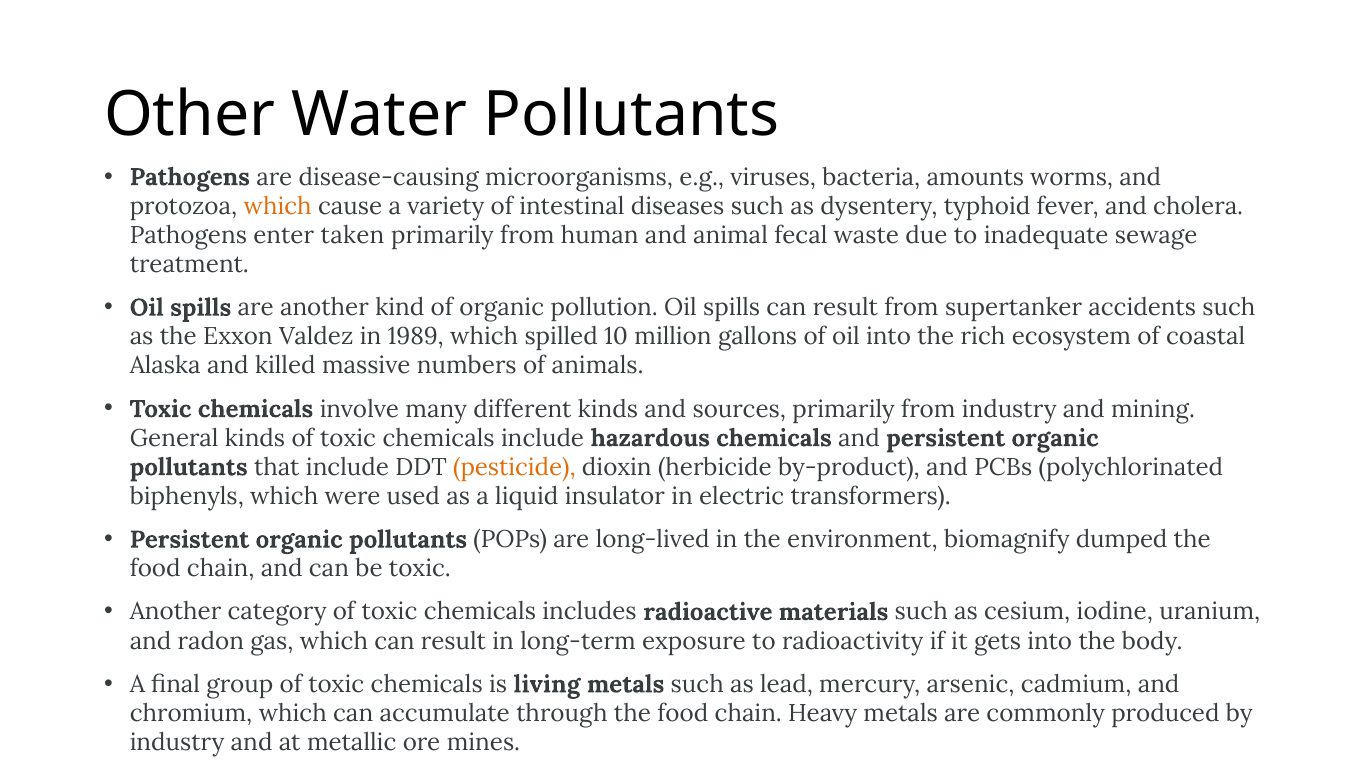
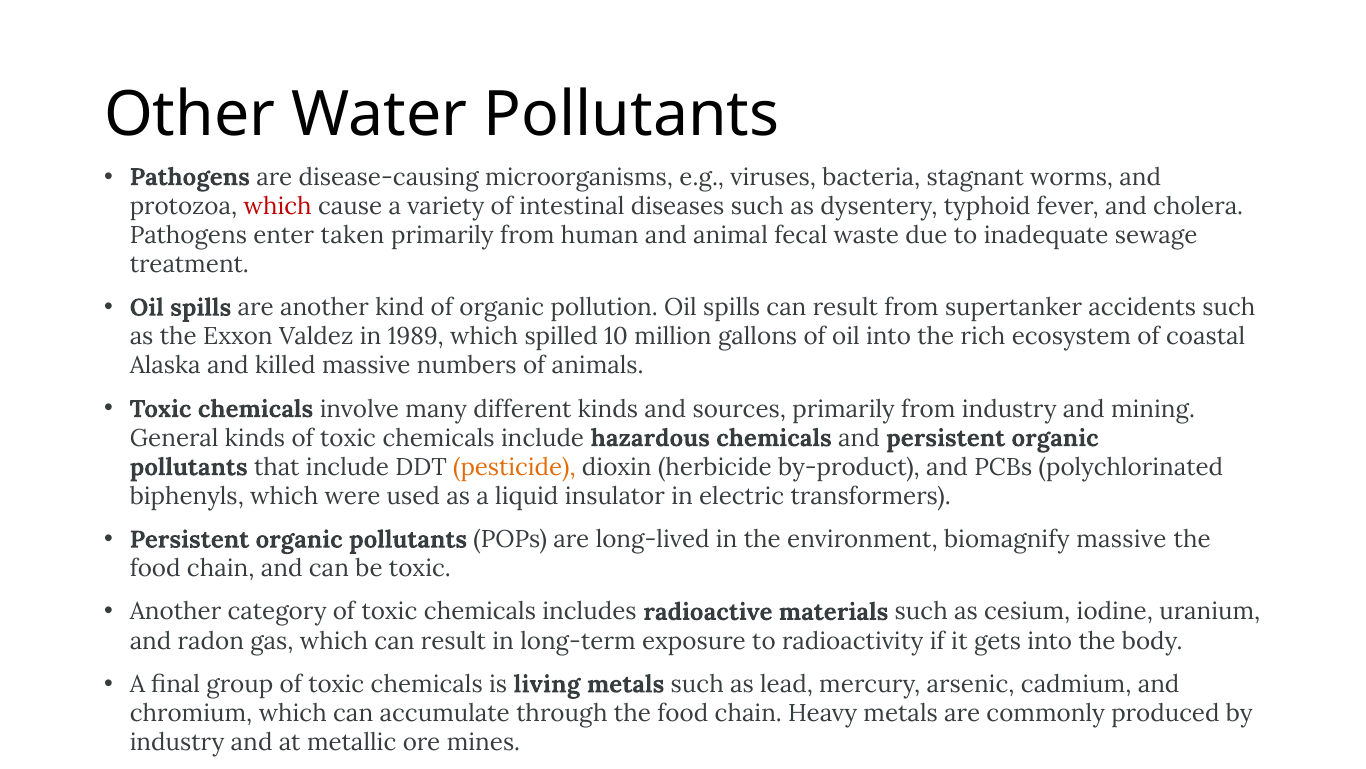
amounts: amounts -> stagnant
which at (278, 206) colour: orange -> red
biomagnify dumped: dumped -> massive
